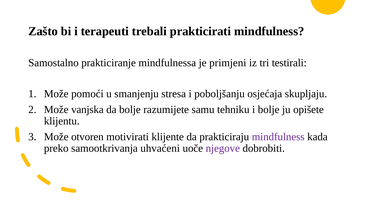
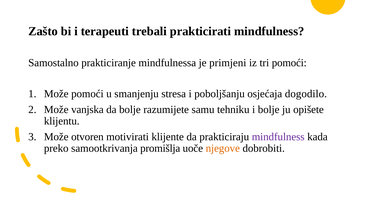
tri testirali: testirali -> pomoći
skupljaju: skupljaju -> dogodilo
uhvaćeni: uhvaćeni -> promišlja
njegove colour: purple -> orange
